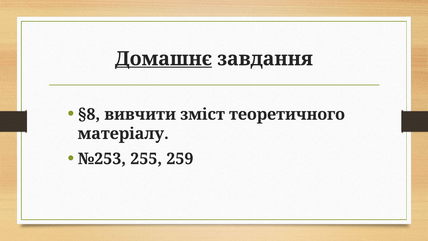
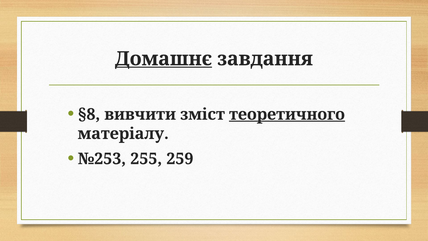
теоретичного underline: none -> present
